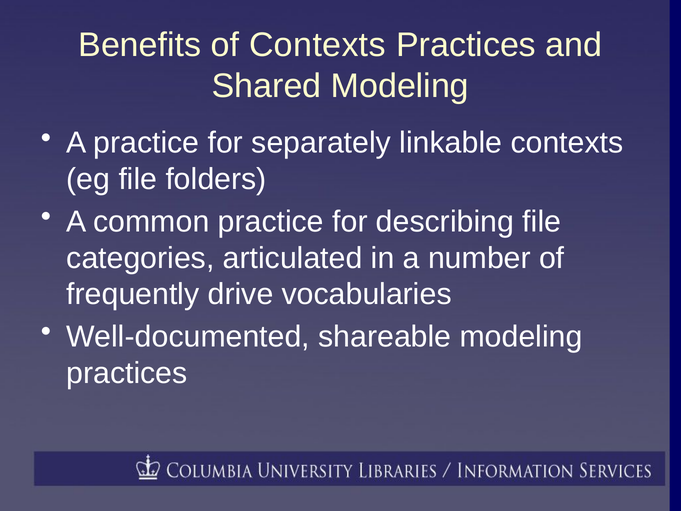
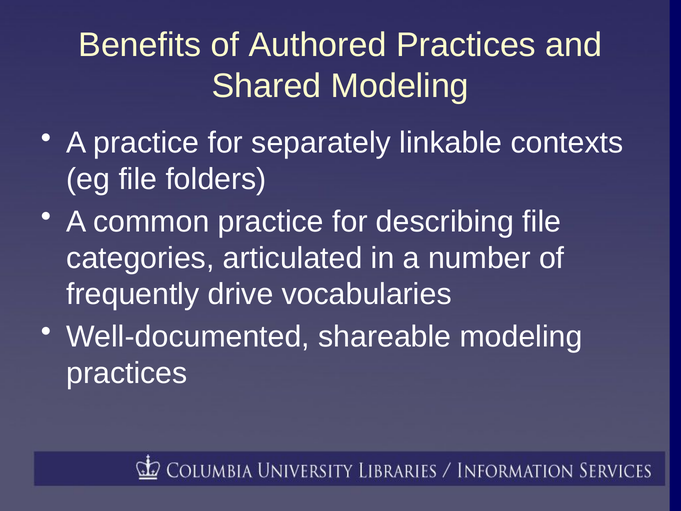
of Contexts: Contexts -> Authored
